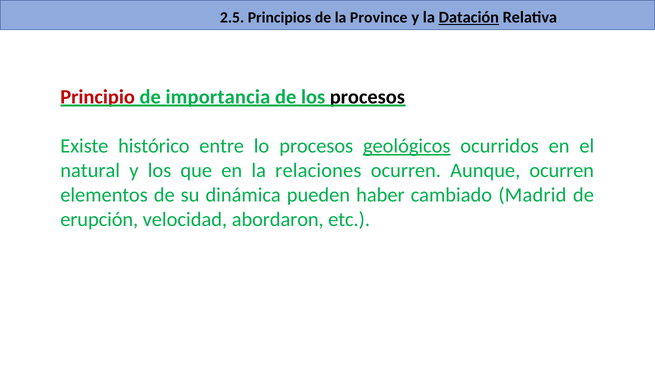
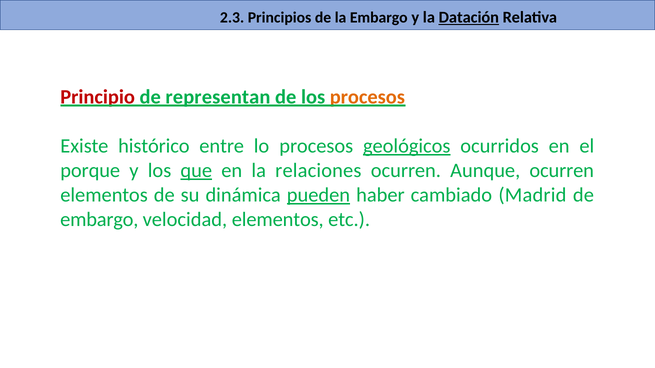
2.5: 2.5 -> 2.3
la Province: Province -> Embargo
importancia: importancia -> representan
procesos at (367, 97) colour: black -> orange
natural: natural -> porque
que underline: none -> present
pueden underline: none -> present
erupción at (99, 220): erupción -> embargo
velocidad abordaron: abordaron -> elementos
